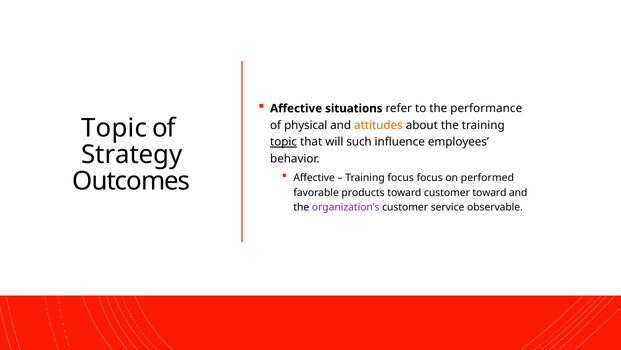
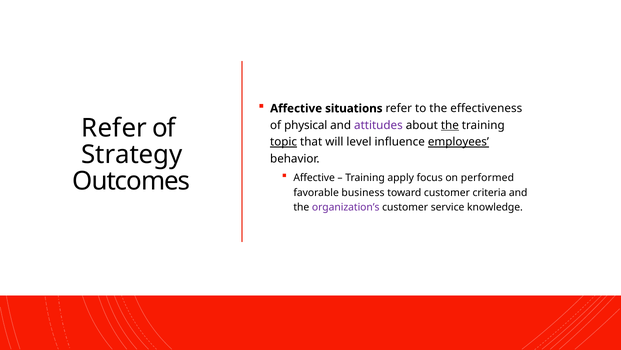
performance: performance -> effectiveness
Topic at (114, 128): Topic -> Refer
attitudes colour: orange -> purple
the at (450, 125) underline: none -> present
such: such -> level
employees underline: none -> present
Training focus: focus -> apply
products: products -> business
customer toward: toward -> criteria
observable: observable -> knowledge
